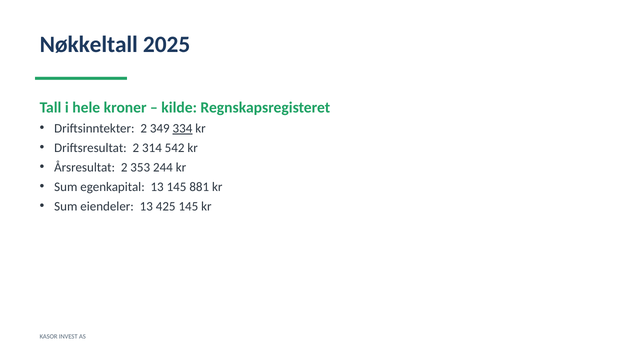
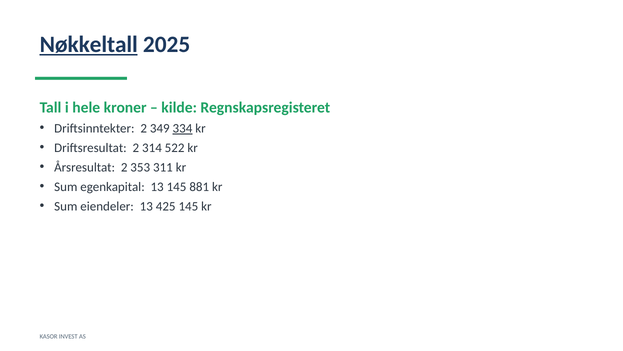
Nøkkeltall underline: none -> present
542: 542 -> 522
244: 244 -> 311
